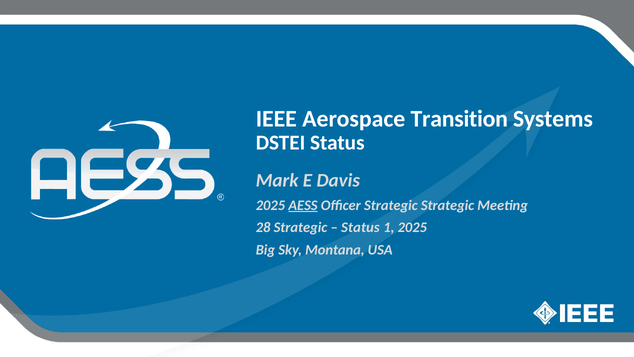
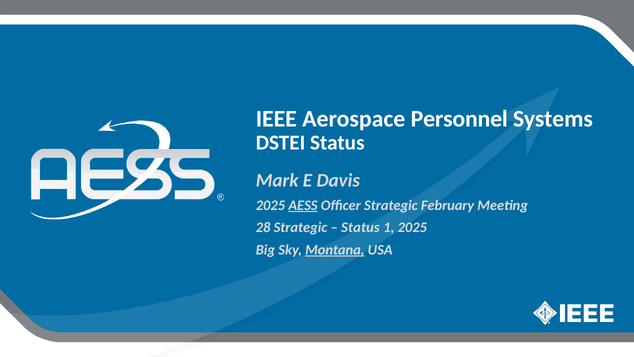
Transition: Transition -> Personnel
Strategic Strategic: Strategic -> February
Montana underline: none -> present
